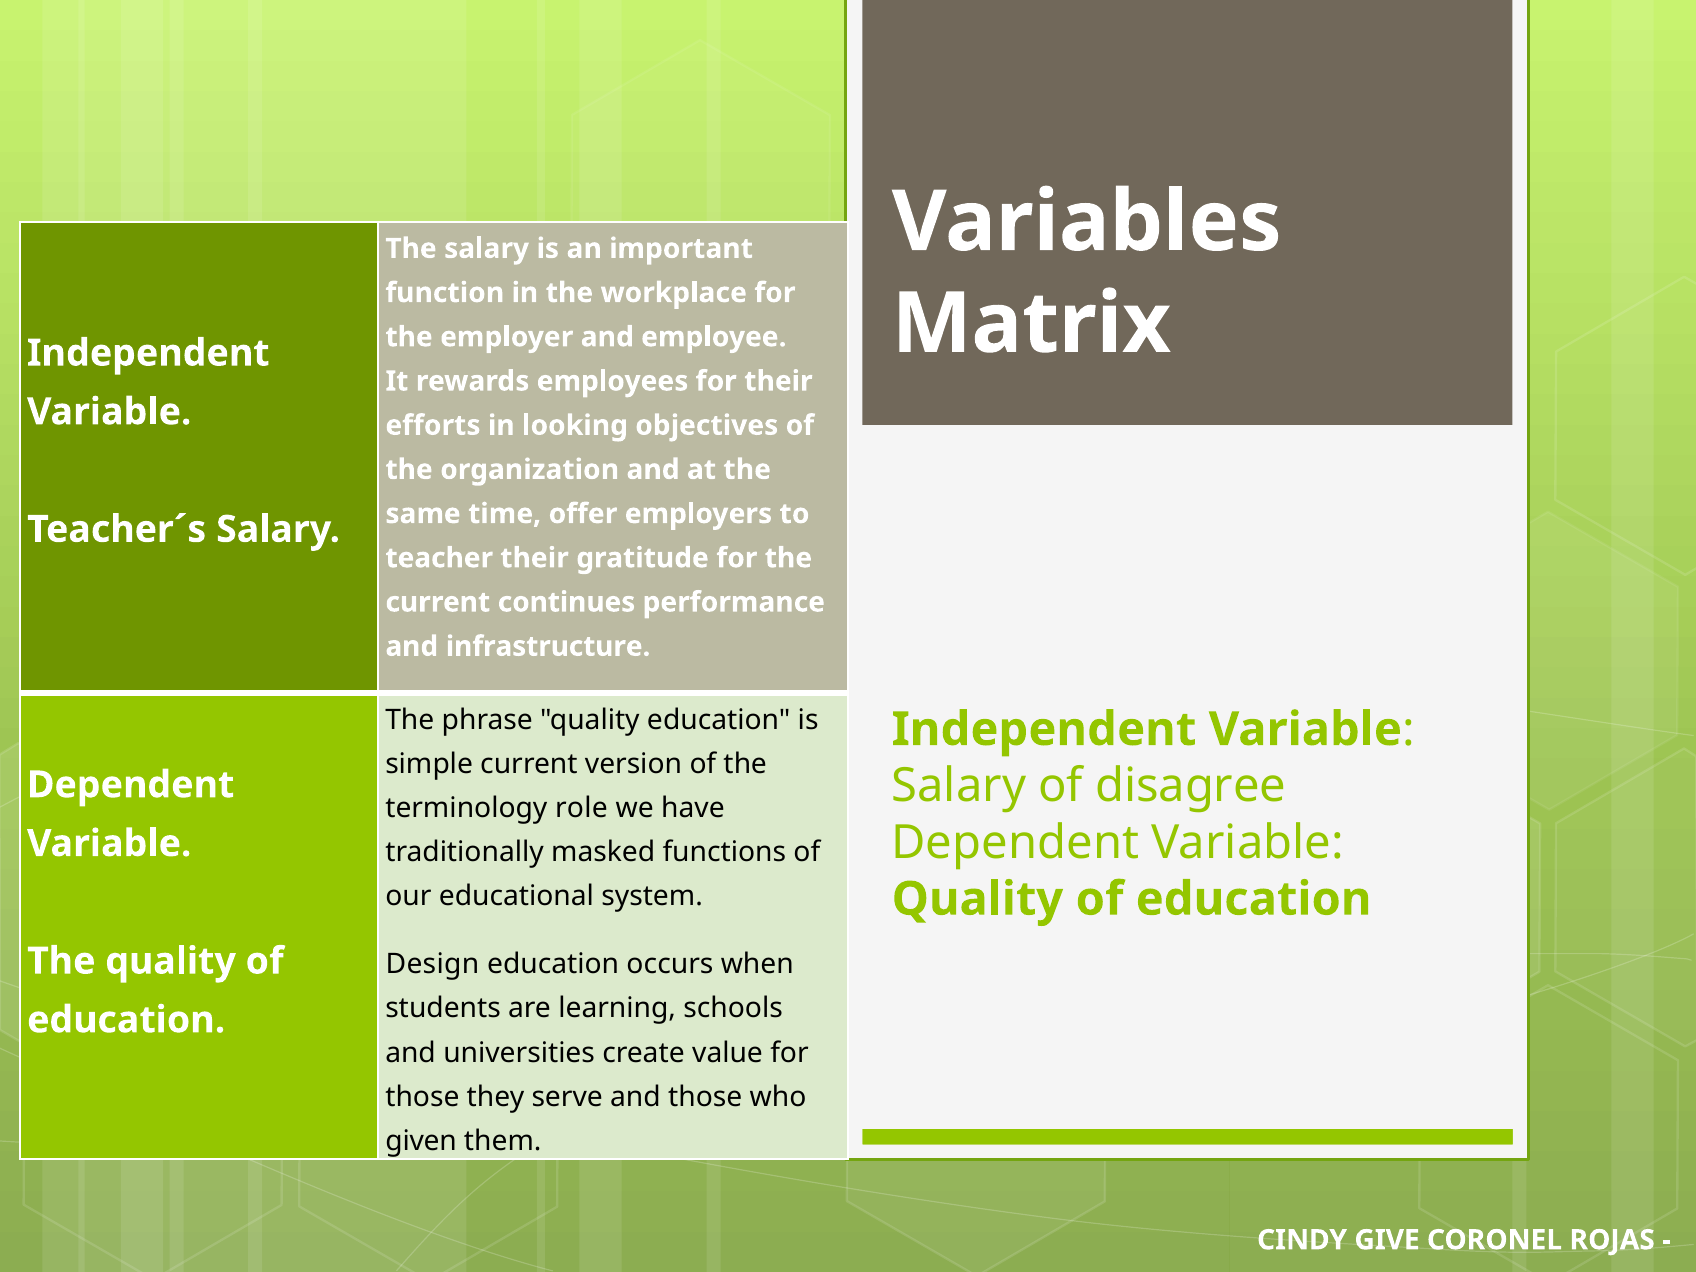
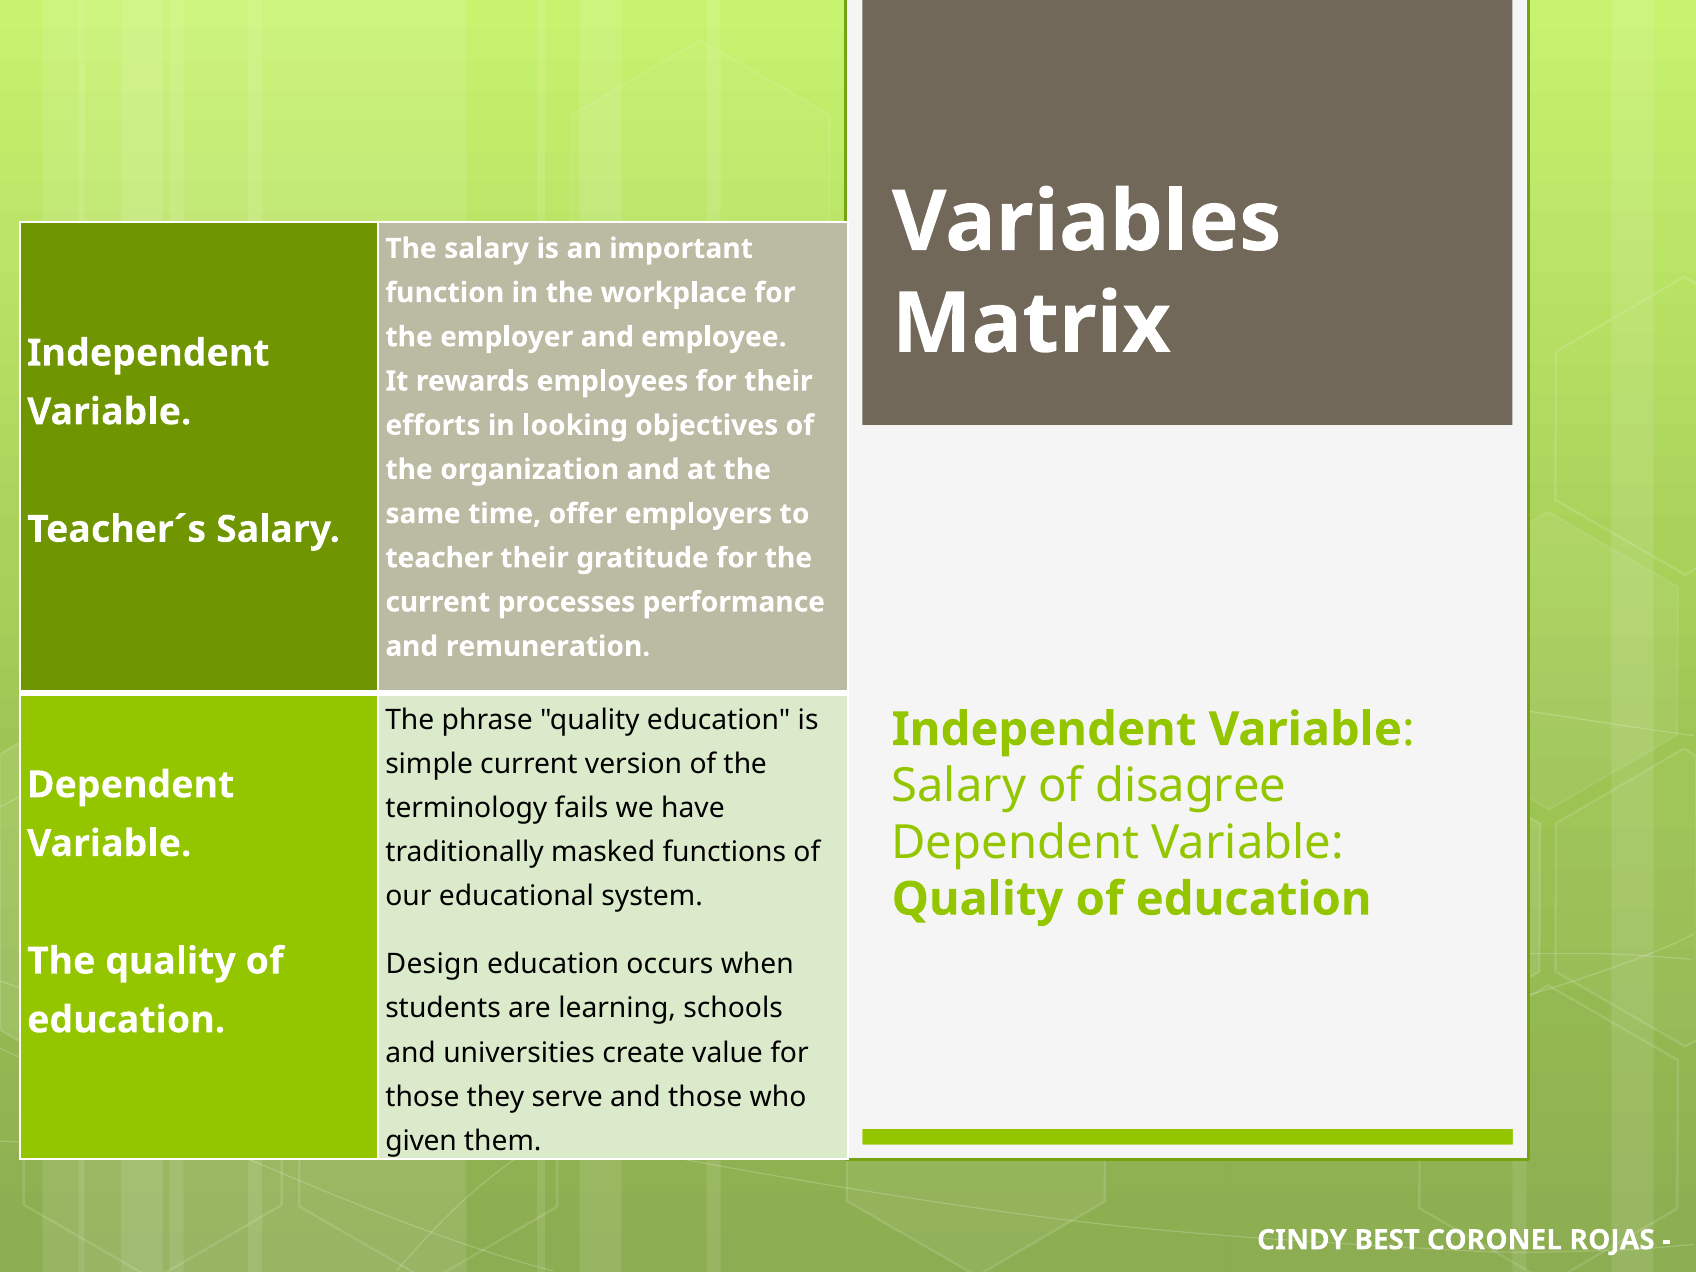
continues: continues -> processes
infrastructure: infrastructure -> remuneration
role: role -> fails
GIVE: GIVE -> BEST
